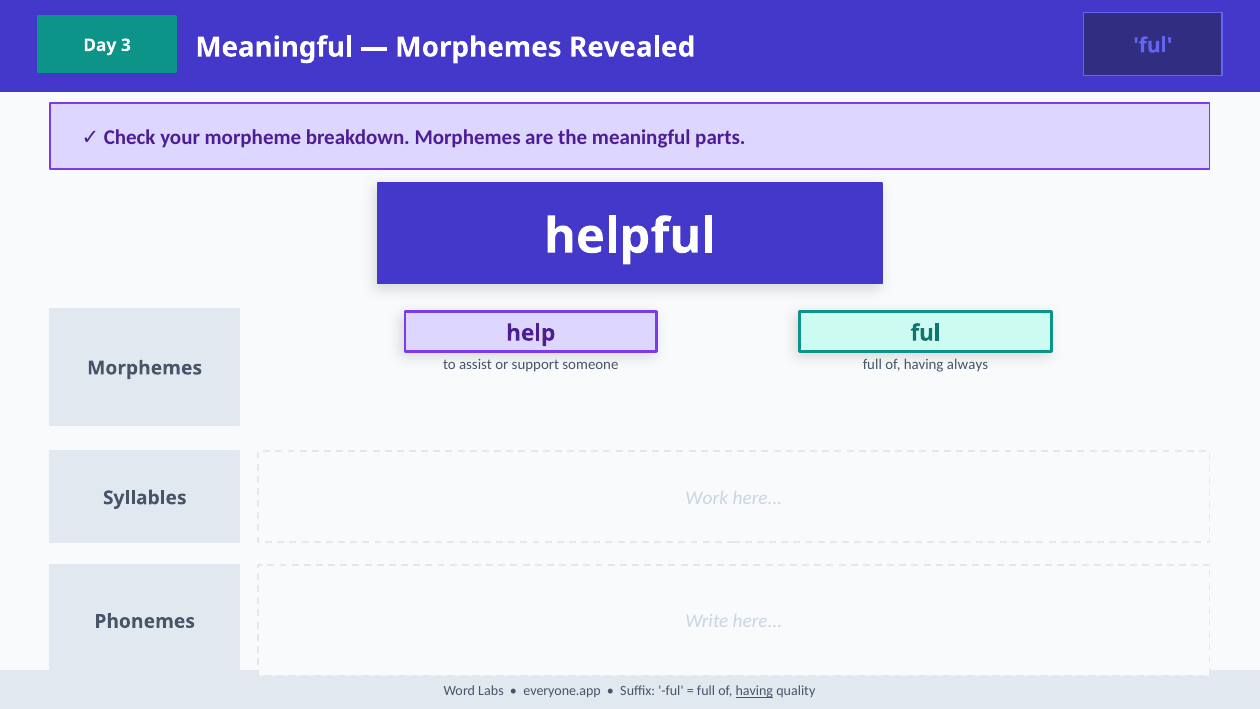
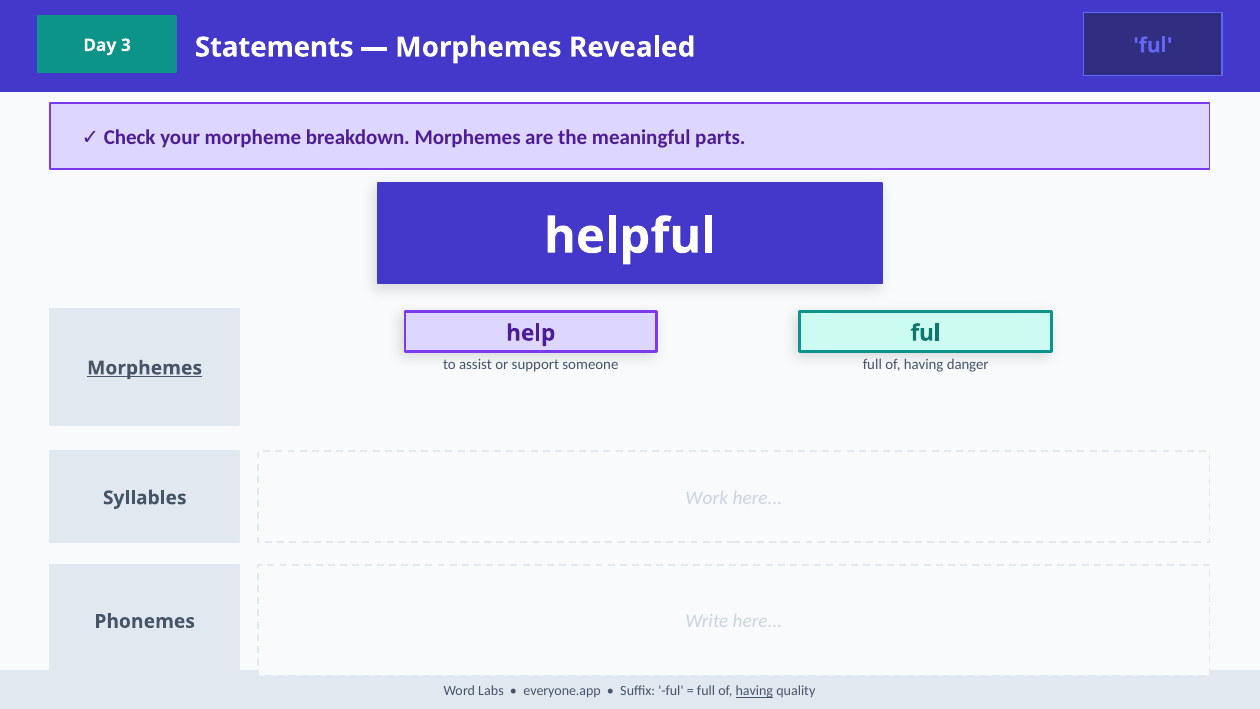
3 Meaningful: Meaningful -> Statements
always: always -> danger
Morphemes at (145, 368) underline: none -> present
